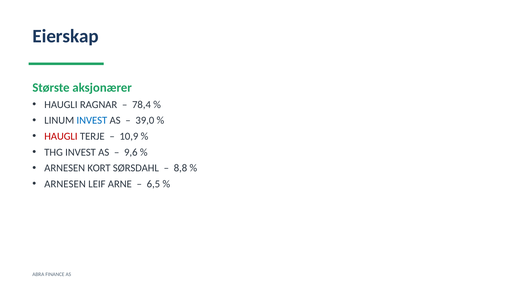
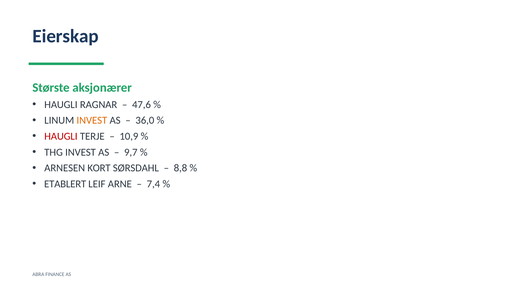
78,4: 78,4 -> 47,6
INVEST at (92, 121) colour: blue -> orange
39,0: 39,0 -> 36,0
9,6: 9,6 -> 9,7
ARNESEN at (65, 184): ARNESEN -> ETABLERT
6,5: 6,5 -> 7,4
